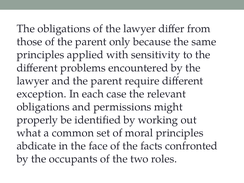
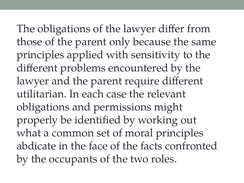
exception: exception -> utilitarian
